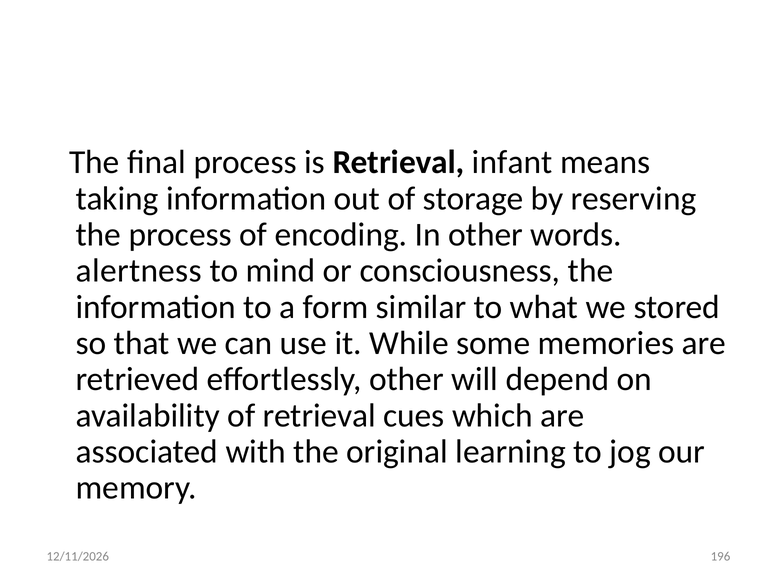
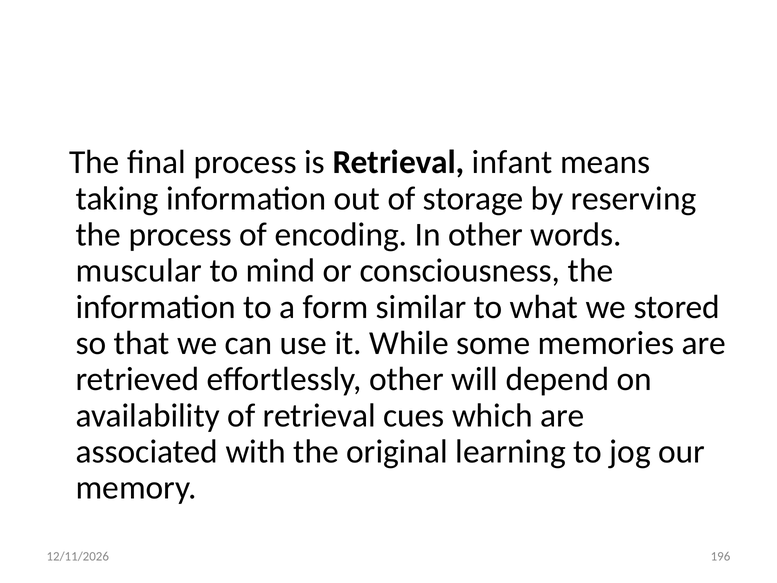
alertness: alertness -> muscular
